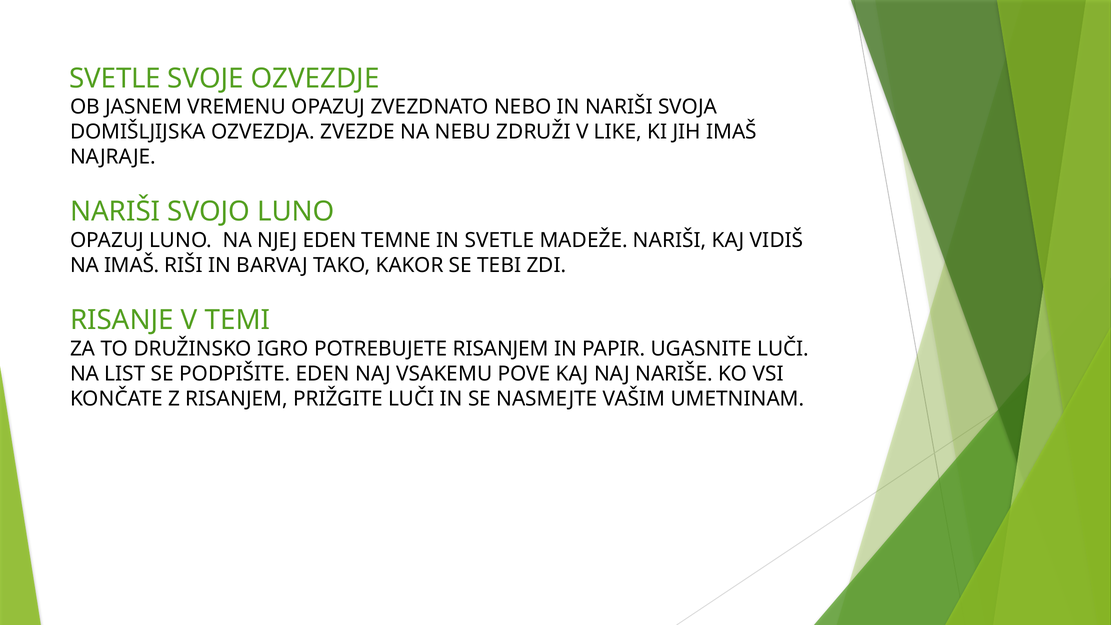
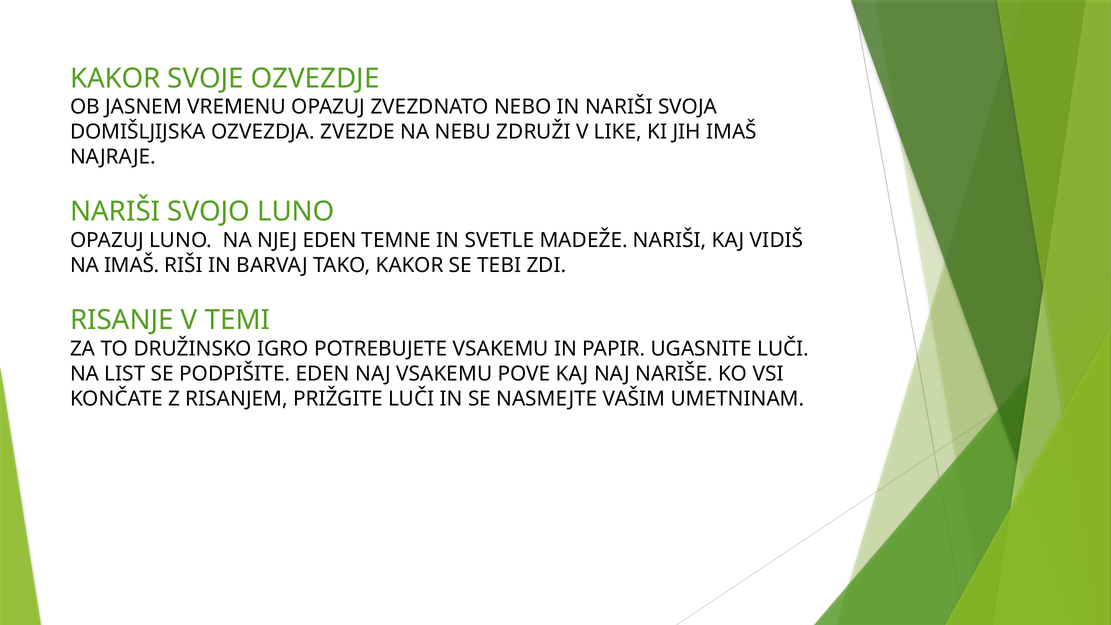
SVETLE at (115, 78): SVETLE -> KAKOR
POTREBUJETE RISANJEM: RISANJEM -> VSAKEMU
